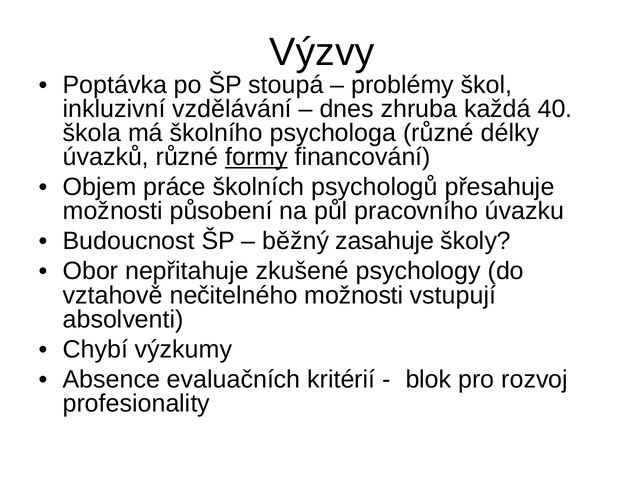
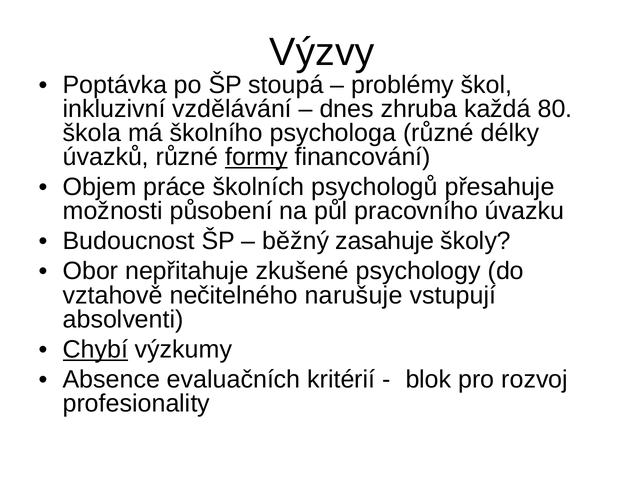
40: 40 -> 80
nečitelného možnosti: možnosti -> narušuje
Chybí underline: none -> present
